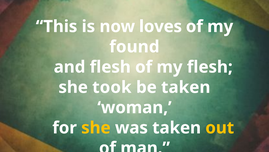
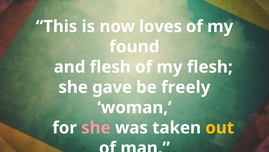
took: took -> gave
be taken: taken -> freely
she at (96, 127) colour: yellow -> pink
